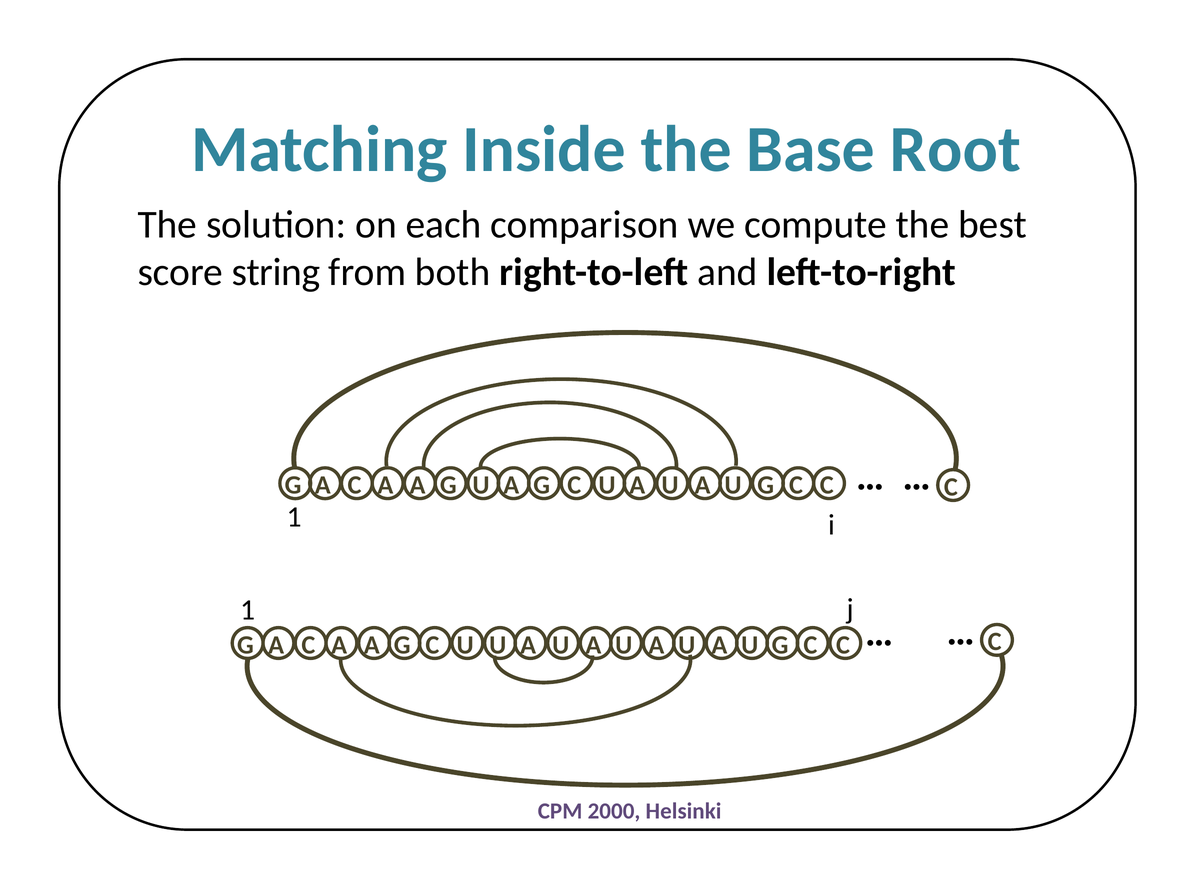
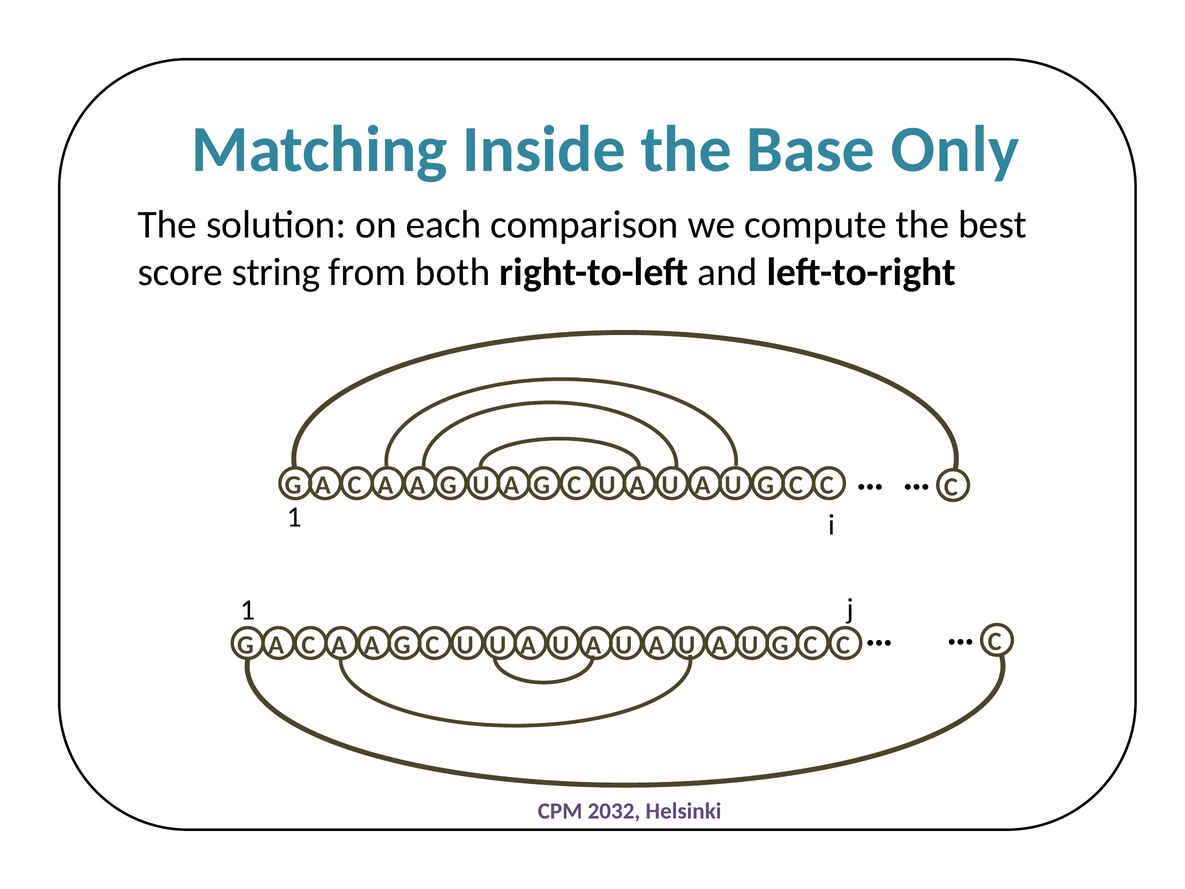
Root: Root -> Only
2000: 2000 -> 2032
